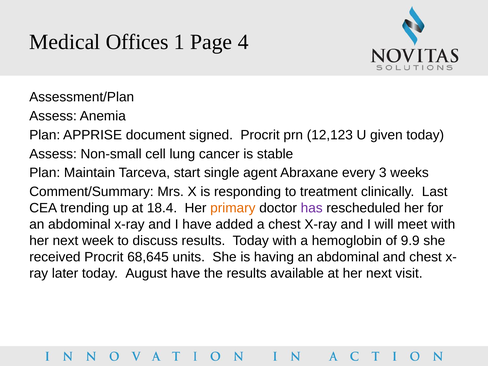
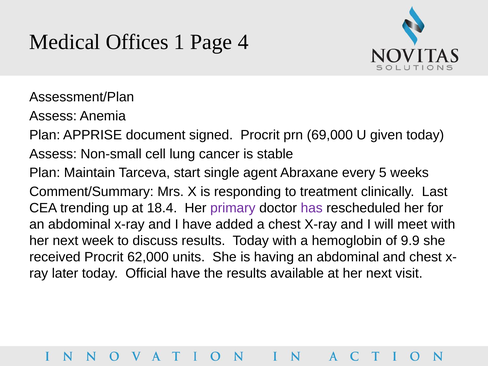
12,123: 12,123 -> 69,000
3: 3 -> 5
primary colour: orange -> purple
68,645: 68,645 -> 62,000
August: August -> Official
